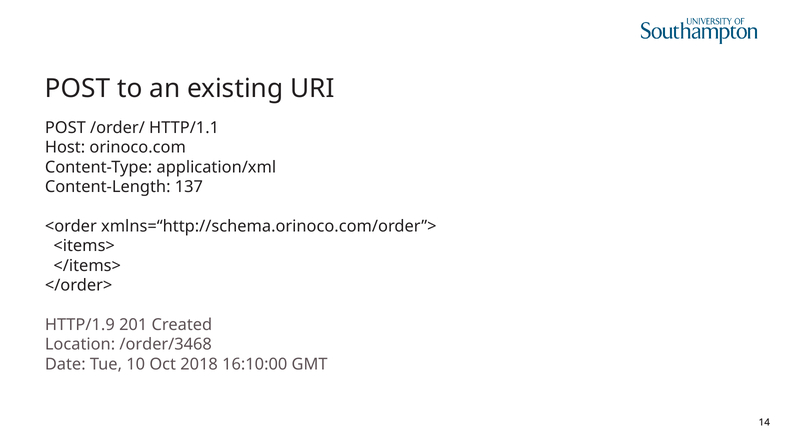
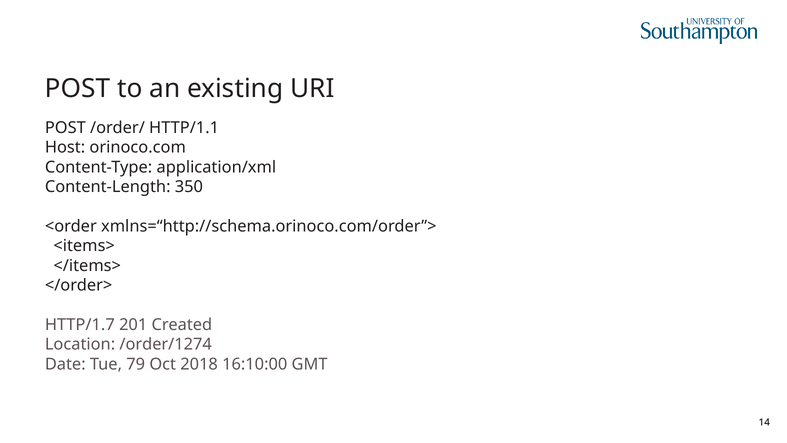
137: 137 -> 350
HTTP/1.9: HTTP/1.9 -> HTTP/1.7
/order/3468: /order/3468 -> /order/1274
10: 10 -> 79
